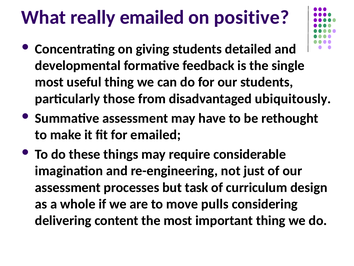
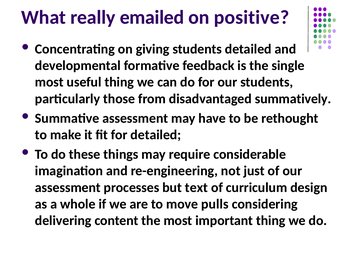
ubiquitously: ubiquitously -> summatively
for emailed: emailed -> detailed
task: task -> text
